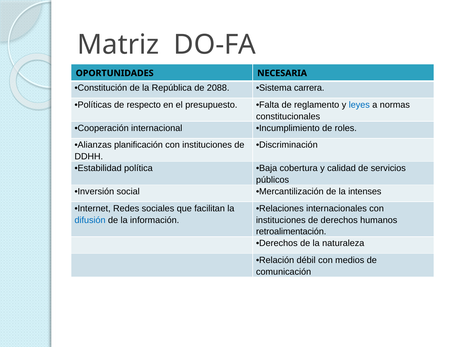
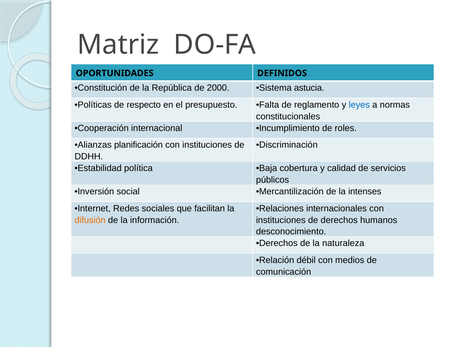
NECESARIA: NECESARIA -> DEFINIDOS
2088: 2088 -> 2000
carrera: carrera -> astucia
difusión colour: blue -> orange
retroalimentación: retroalimentación -> desconocimiento
